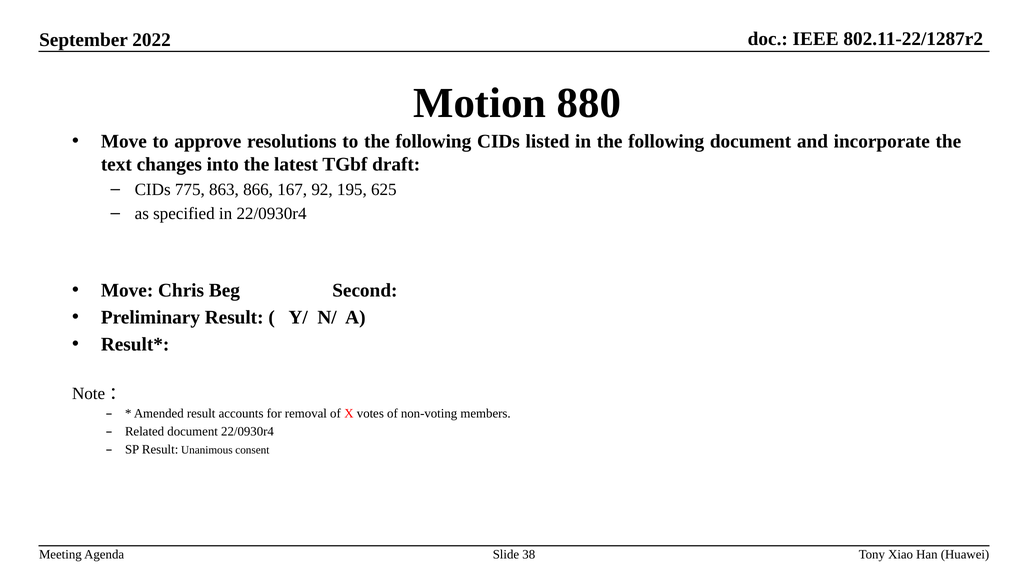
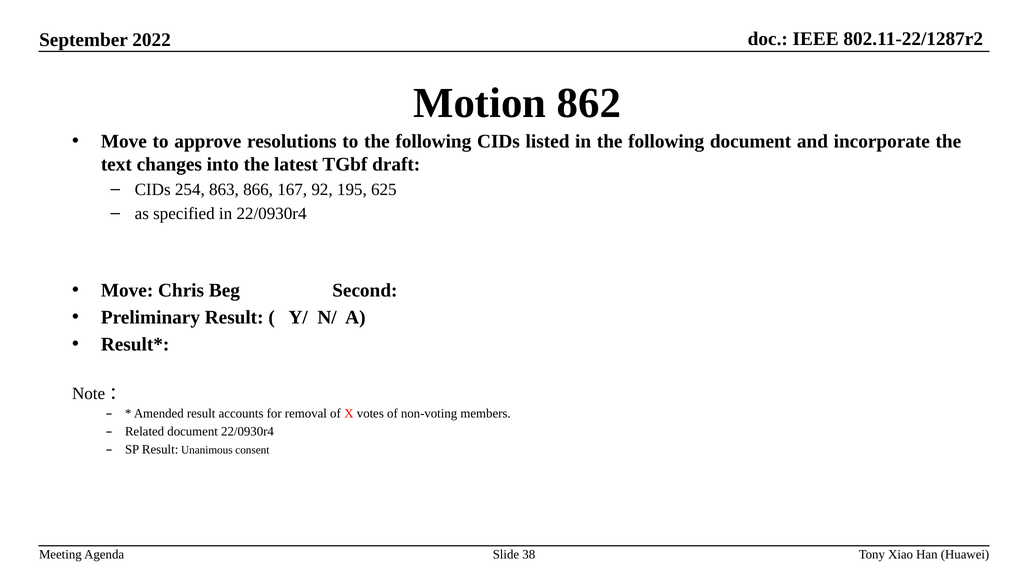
880: 880 -> 862
775: 775 -> 254
